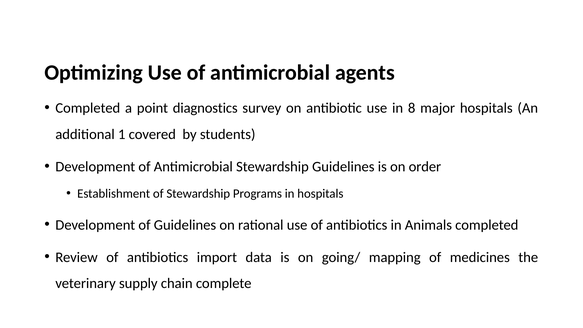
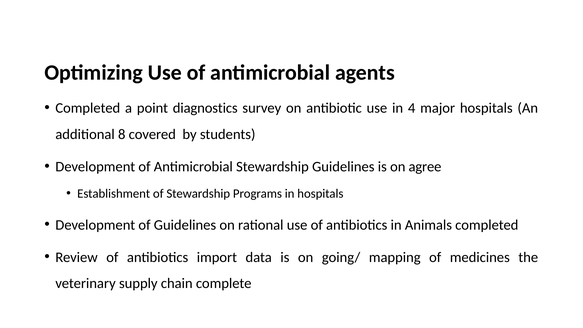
8: 8 -> 4
1: 1 -> 8
order: order -> agree
